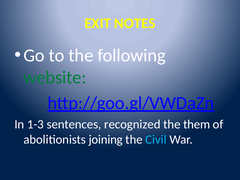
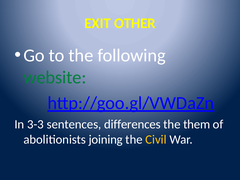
NOTES: NOTES -> OTHER
1-3: 1-3 -> 3-3
recognized: recognized -> differences
Civil colour: light blue -> yellow
